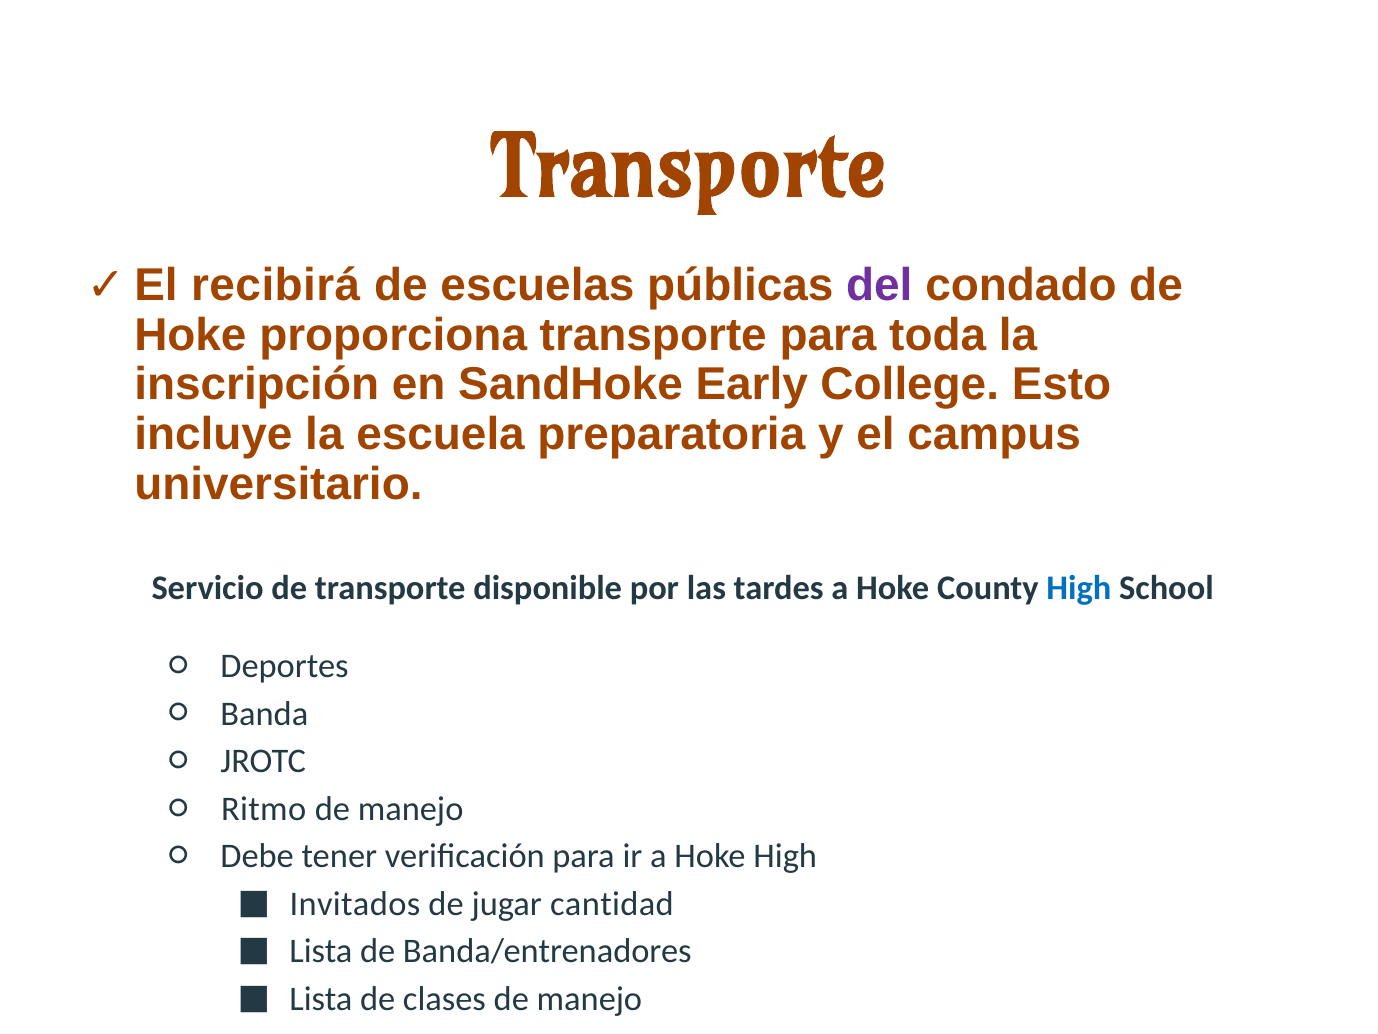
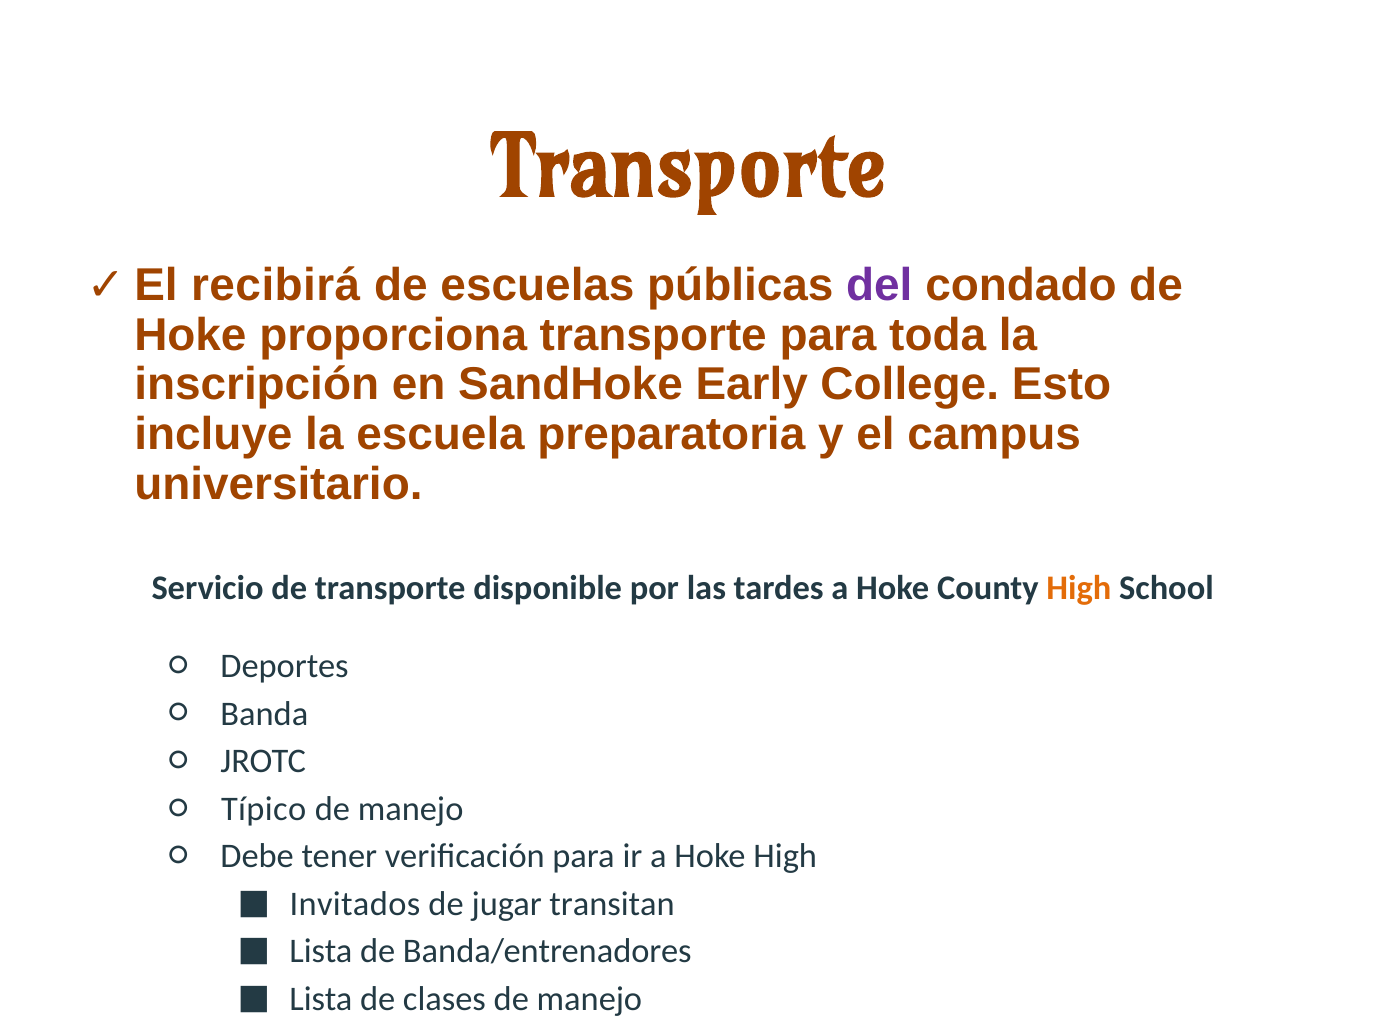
High at (1079, 588) colour: blue -> orange
Ritmo: Ritmo -> Típico
cantidad: cantidad -> transitan
